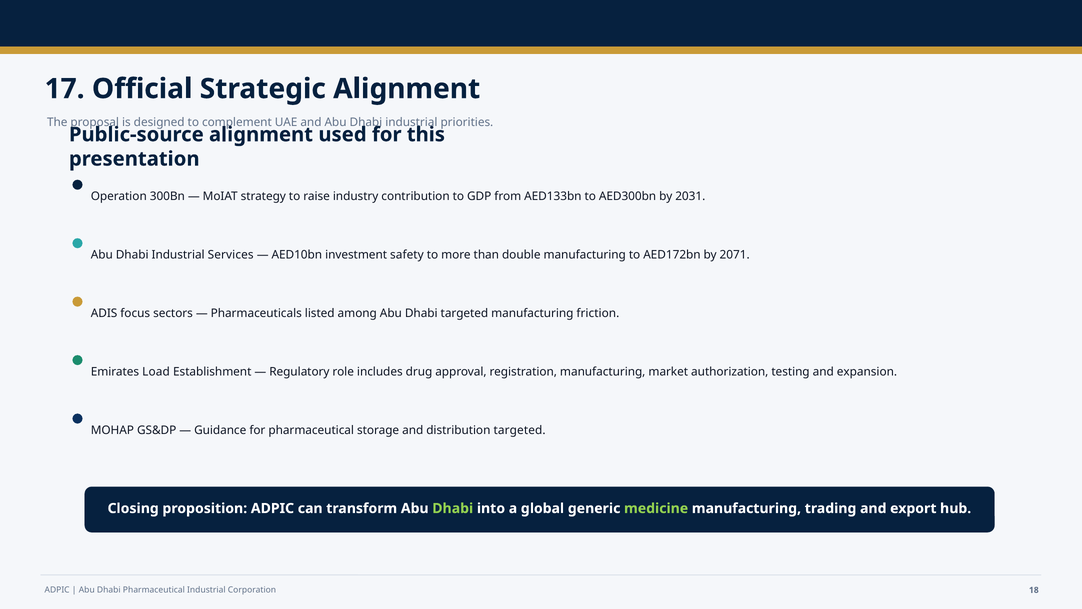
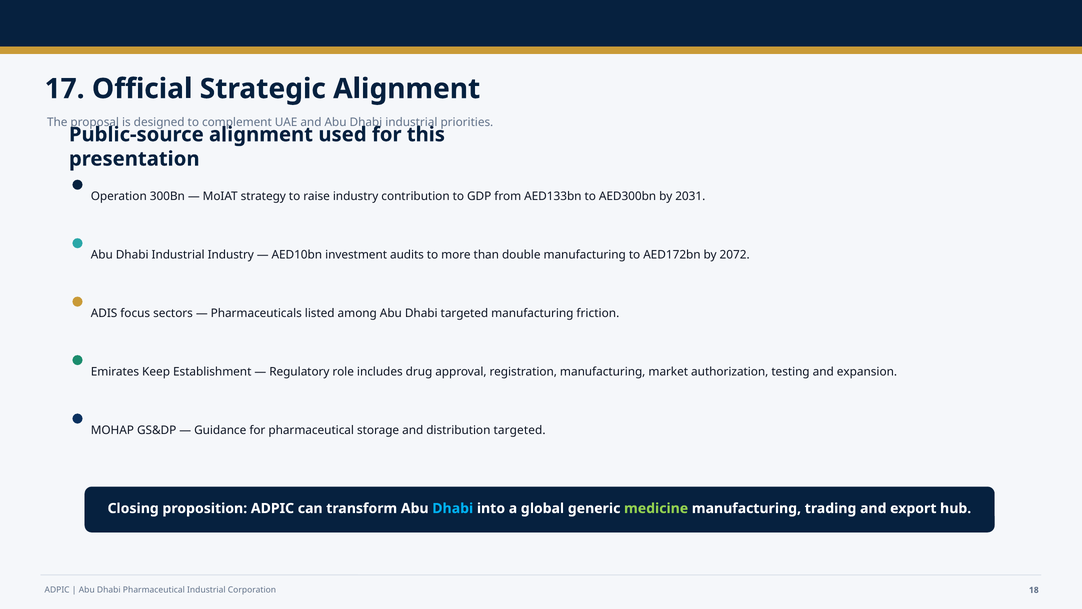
Industrial Services: Services -> Industry
safety: safety -> audits
2071: 2071 -> 2072
Load: Load -> Keep
Dhabi at (453, 508) colour: light green -> light blue
